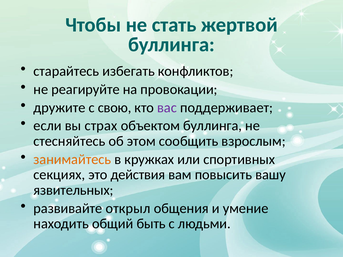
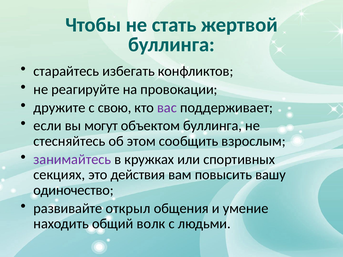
страх: страх -> могут
занимайтесь colour: orange -> purple
язвительных: язвительных -> одиночество
быть: быть -> волк
